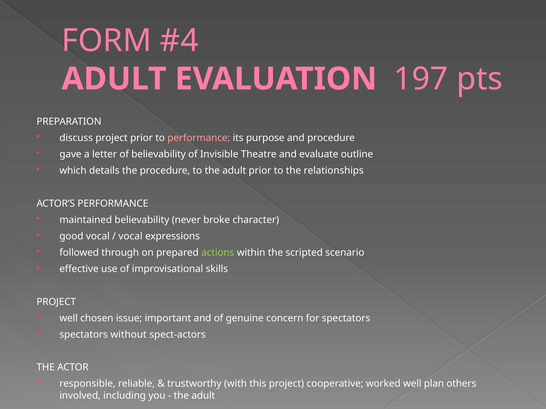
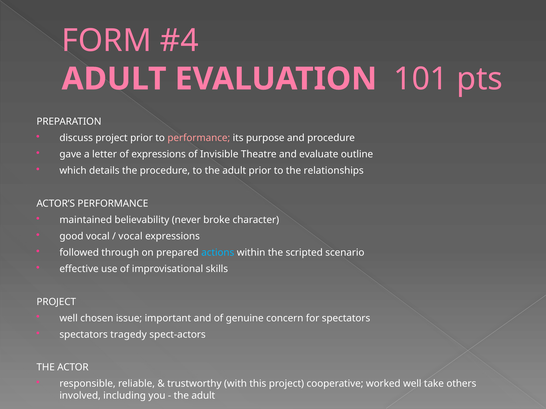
197: 197 -> 101
of believability: believability -> expressions
actions colour: light green -> light blue
without: without -> tragedy
plan: plan -> take
